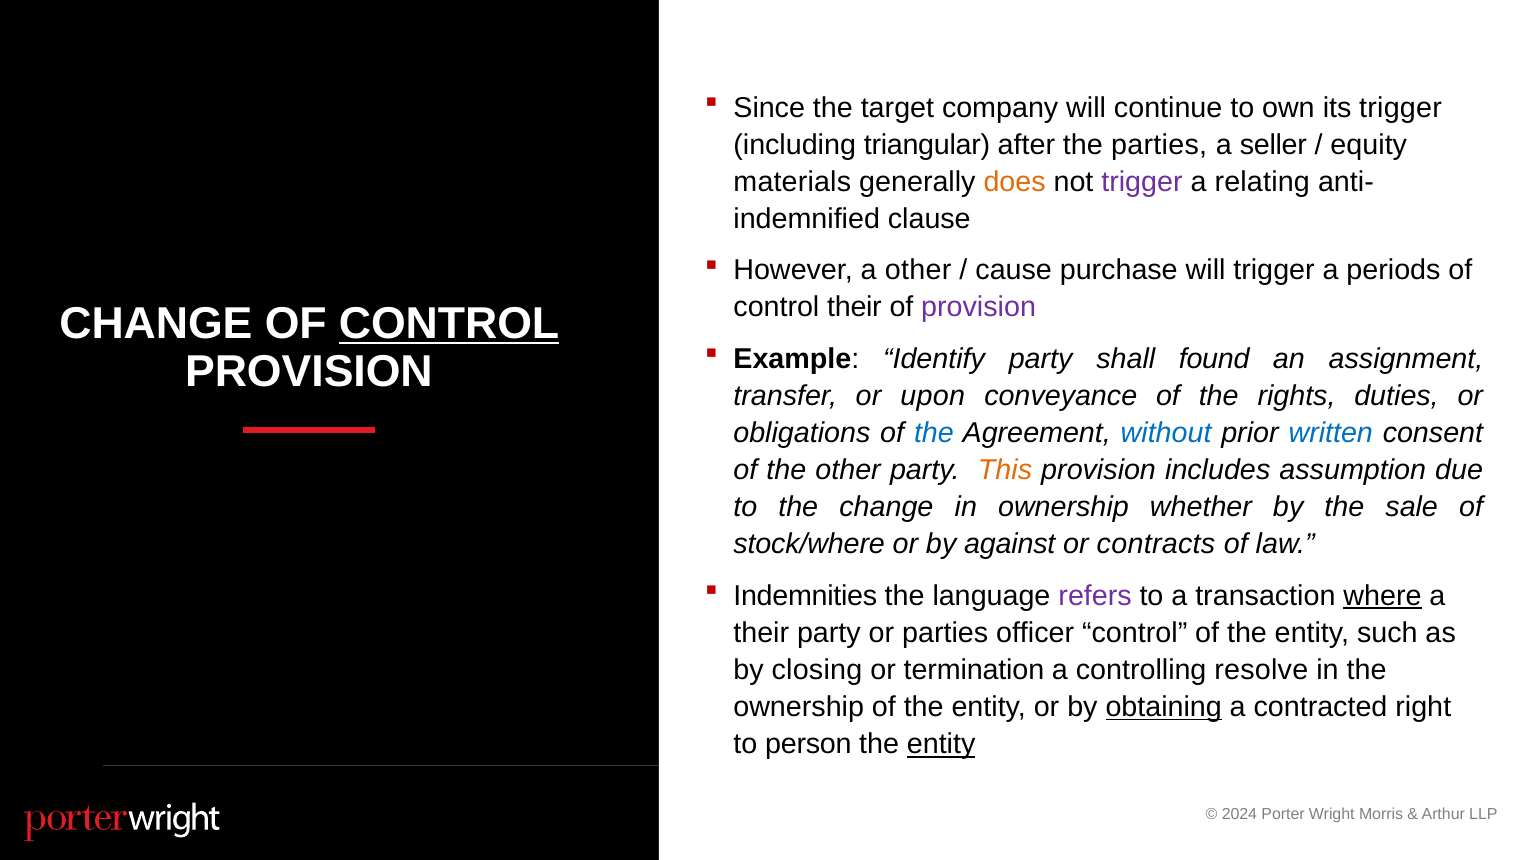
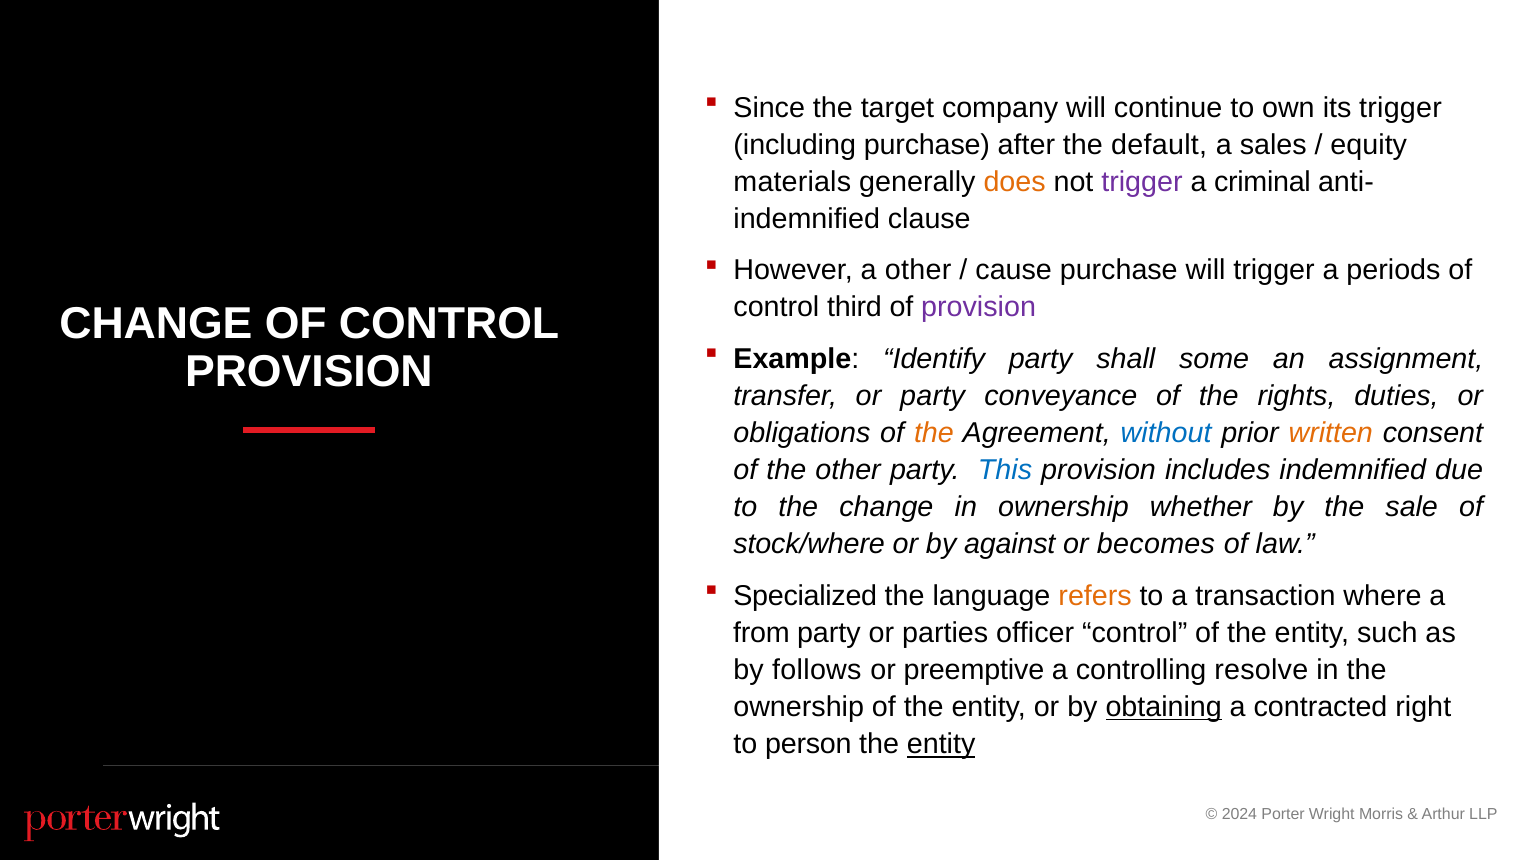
including triangular: triangular -> purchase
the parties: parties -> default
seller: seller -> sales
relating: relating -> criminal
control their: their -> third
CONTROL at (449, 324) underline: present -> none
found: found -> some
or upon: upon -> party
the at (934, 433) colour: blue -> orange
written colour: blue -> orange
This colour: orange -> blue
includes assumption: assumption -> indemnified
contracts: contracts -> becomes
Indemnities: Indemnities -> Specialized
refers colour: purple -> orange
where underline: present -> none
their at (761, 633): their -> from
closing: closing -> follows
termination: termination -> preemptive
